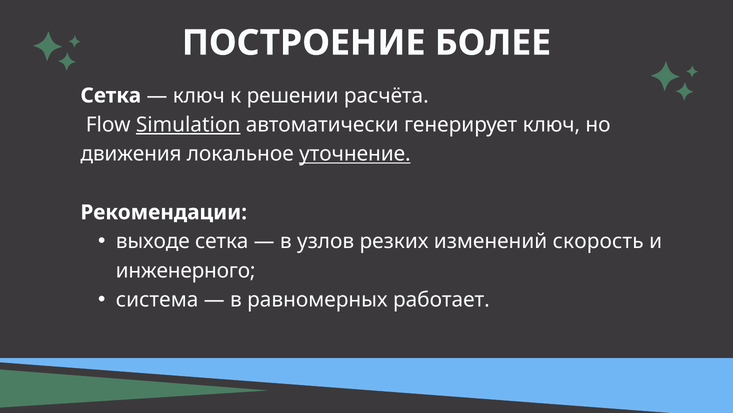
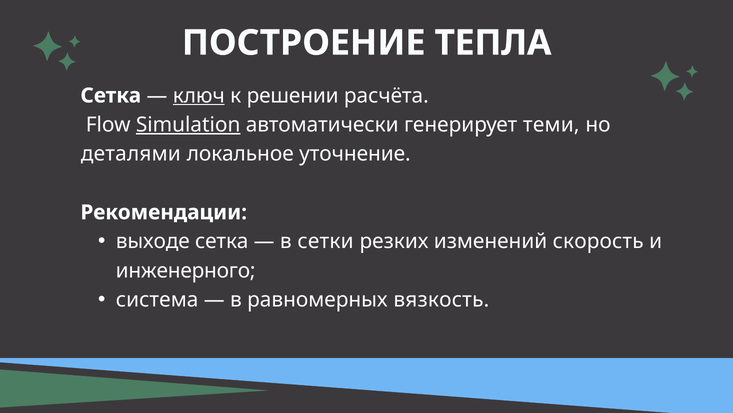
БОЛЕЕ: БОЛЕЕ -> ТЕПЛА
ключ at (199, 95) underline: none -> present
генерирует ключ: ключ -> теми
движения: движения -> деталями
уточнение underline: present -> none
узлов: узлов -> сетки
работает: работает -> вязкость
